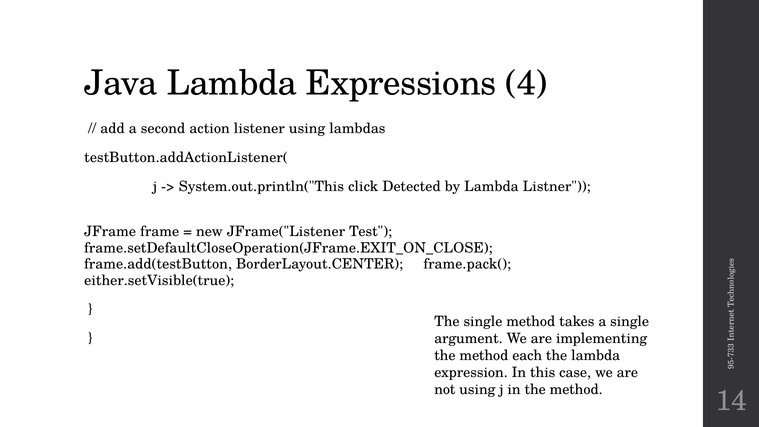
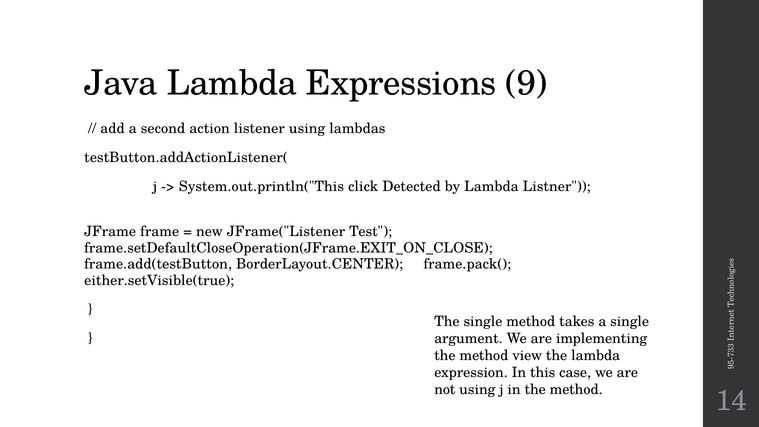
Expressions 4: 4 -> 9
each: each -> view
